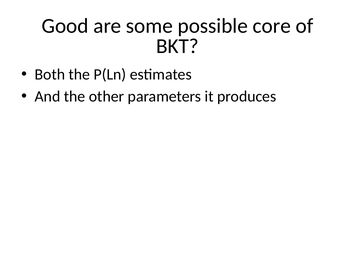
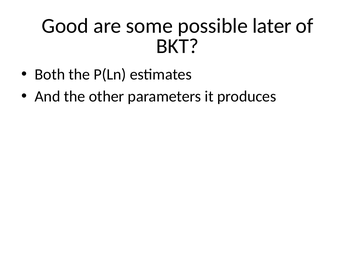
core: core -> later
